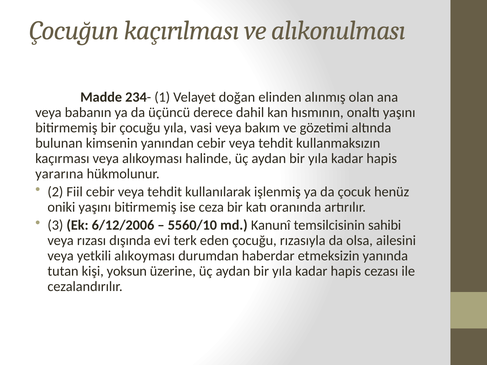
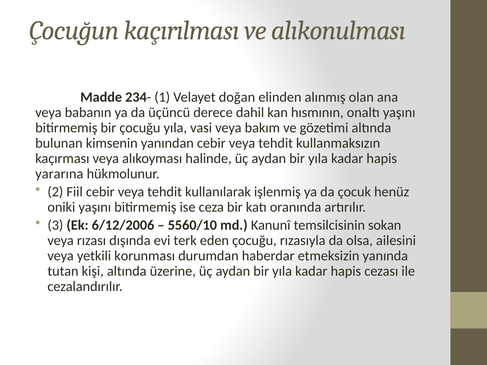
sahibi: sahibi -> sokan
yetkili alıkoyması: alıkoyması -> korunması
kişi yoksun: yoksun -> altında
